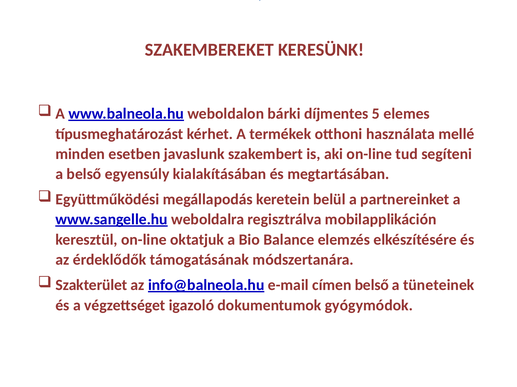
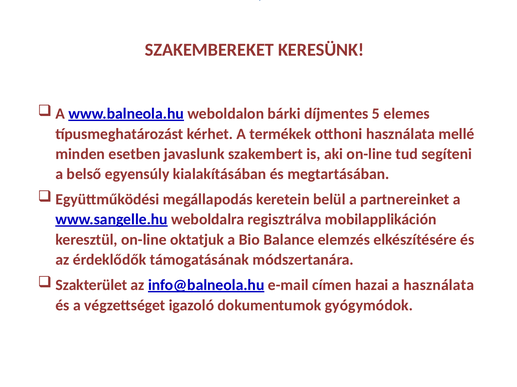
címen belső: belső -> hazai
a tüneteinek: tüneteinek -> használata
